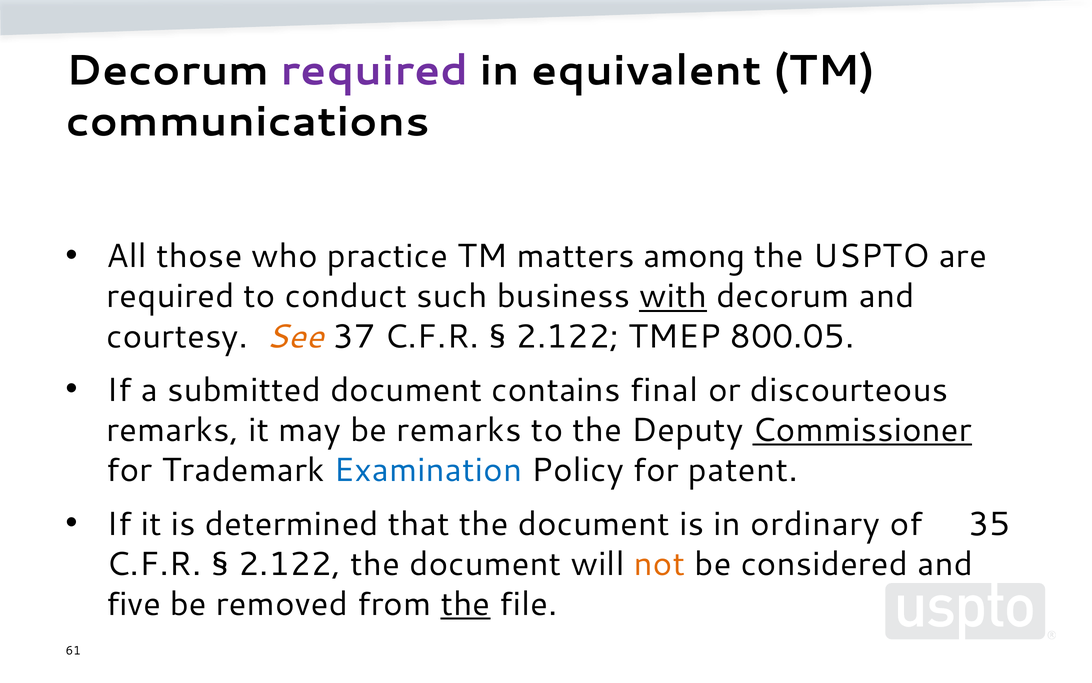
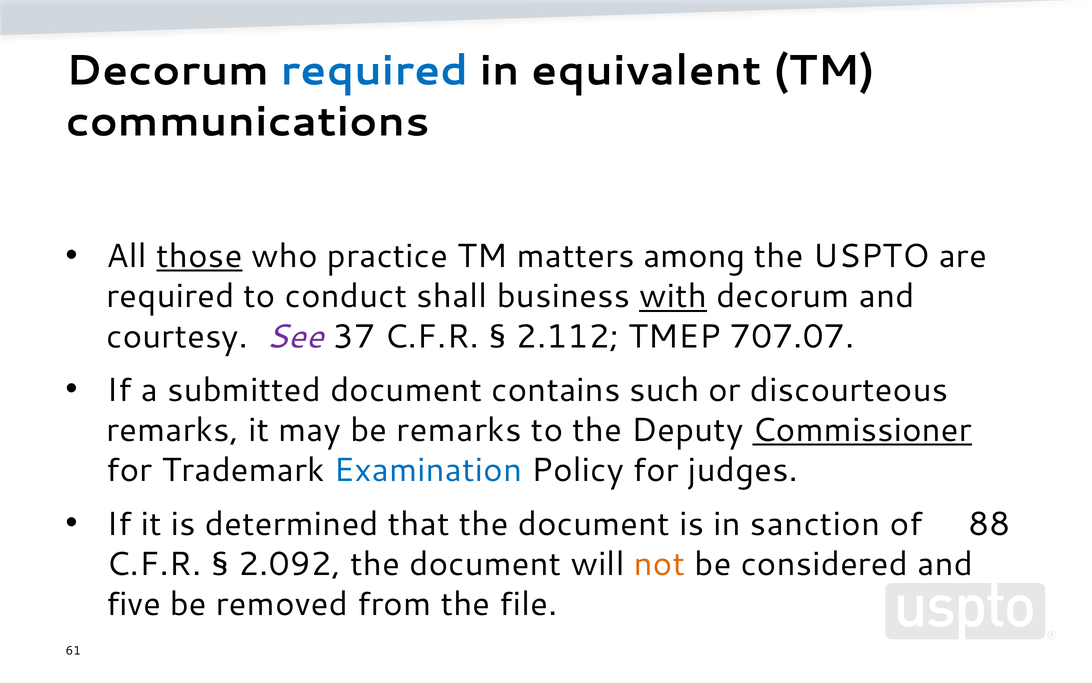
required at (375, 71) colour: purple -> blue
those underline: none -> present
such: such -> shall
See colour: orange -> purple
2.122 at (567, 336): 2.122 -> 2.112
800.05: 800.05 -> 707.07
final: final -> such
patent: patent -> judges
ordinary: ordinary -> sanction
35: 35 -> 88
2.122 at (290, 564): 2.122 -> 2.092
the at (465, 604) underline: present -> none
